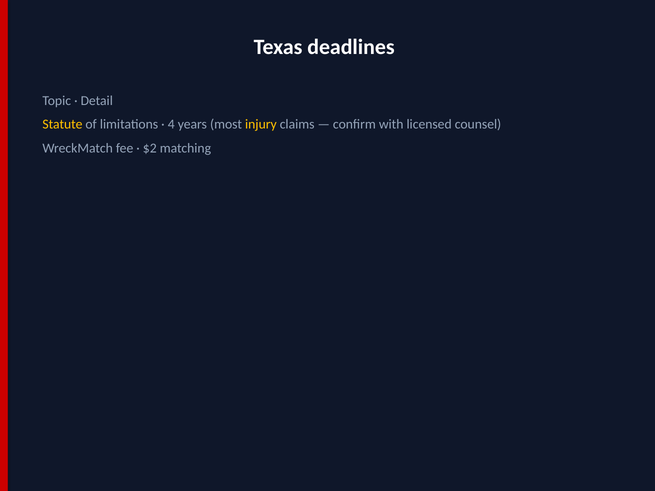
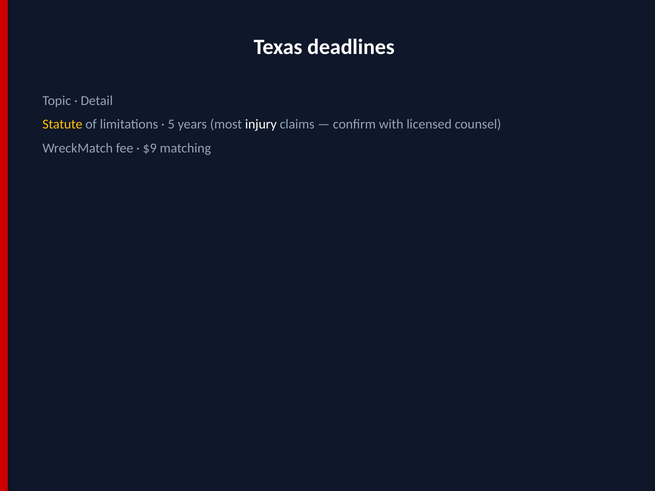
4: 4 -> 5
injury colour: yellow -> white
$2: $2 -> $9
